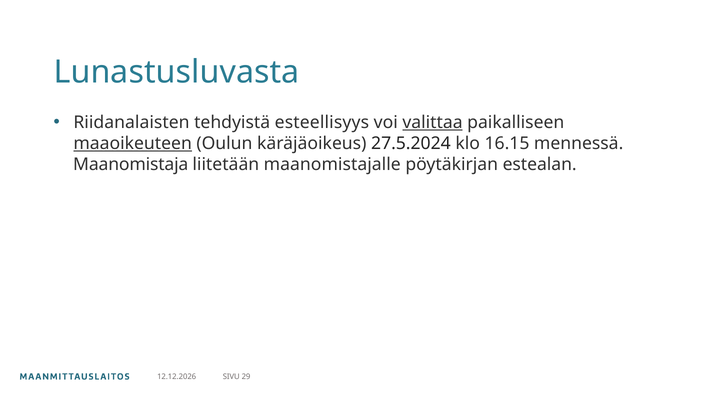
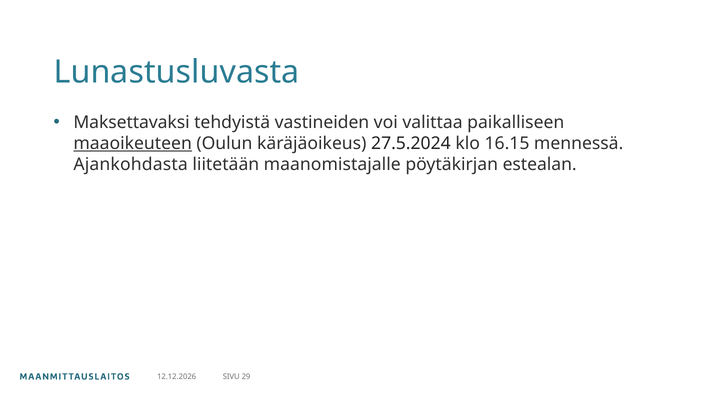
Riidanalaisten: Riidanalaisten -> Maksettavaksi
esteellisyys: esteellisyys -> vastineiden
valittaa underline: present -> none
Maanomistaja: Maanomistaja -> Ajankohdasta
